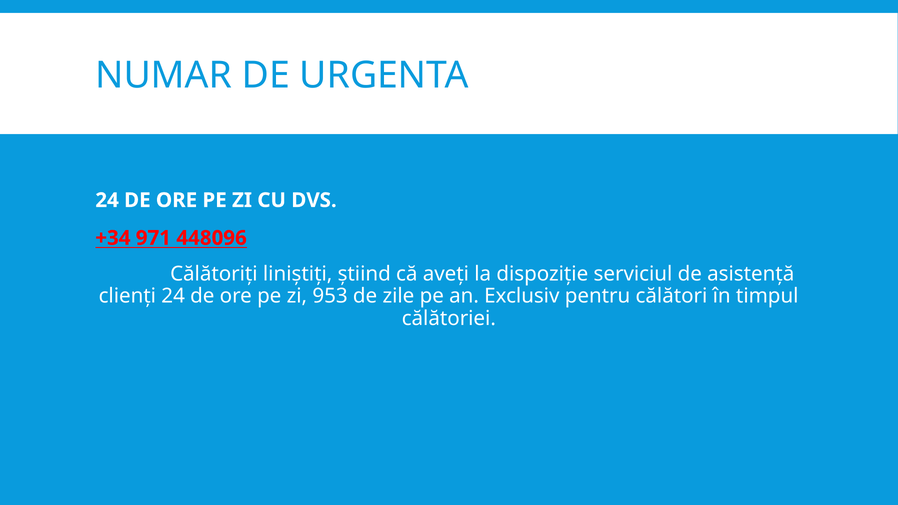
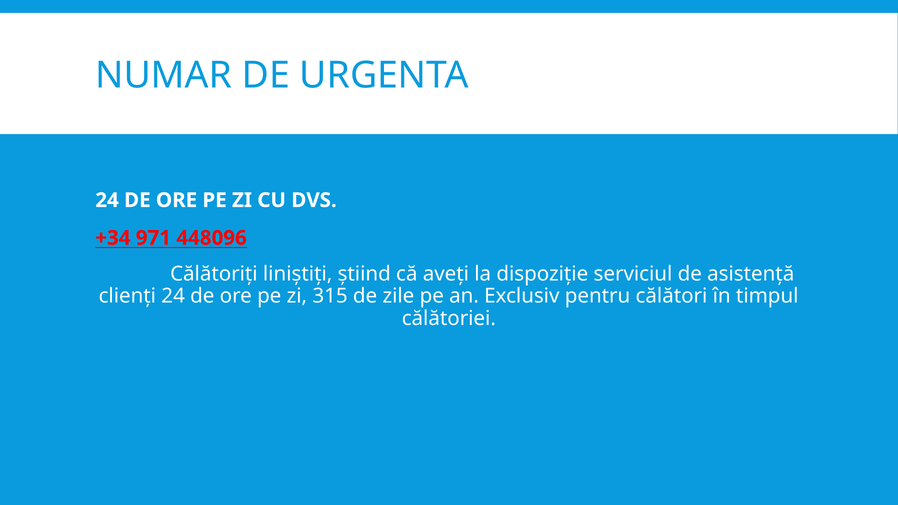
953: 953 -> 315
